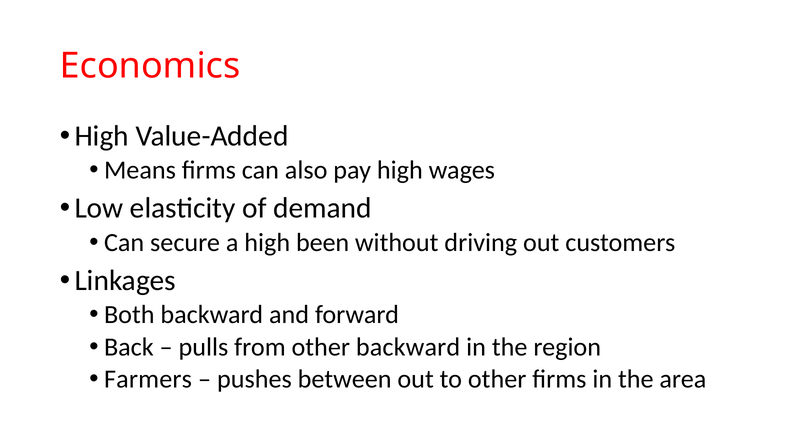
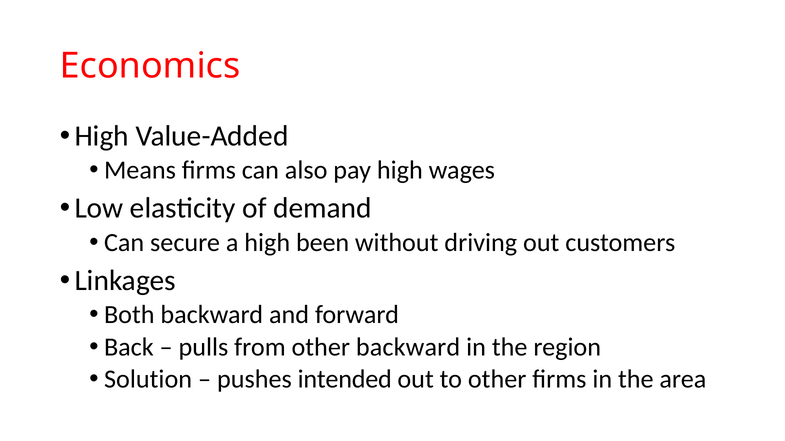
Farmers: Farmers -> Solution
between: between -> intended
